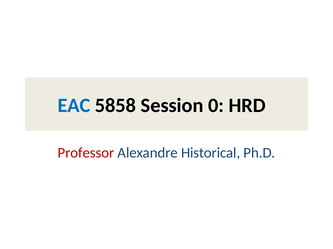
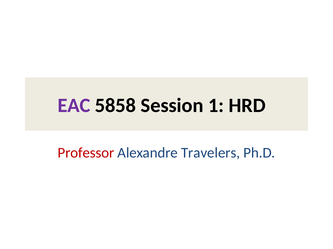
EAC colour: blue -> purple
0: 0 -> 1
Historical: Historical -> Travelers
